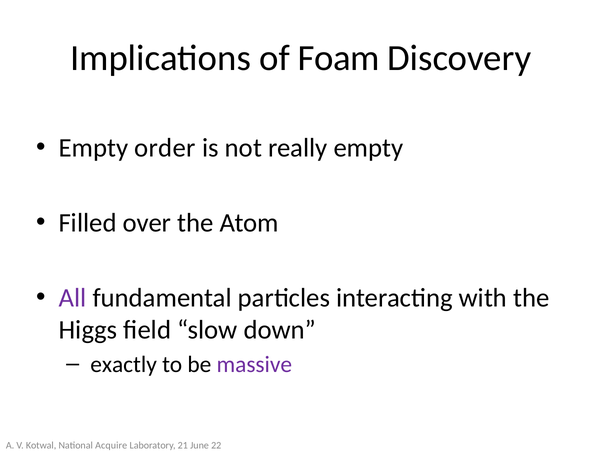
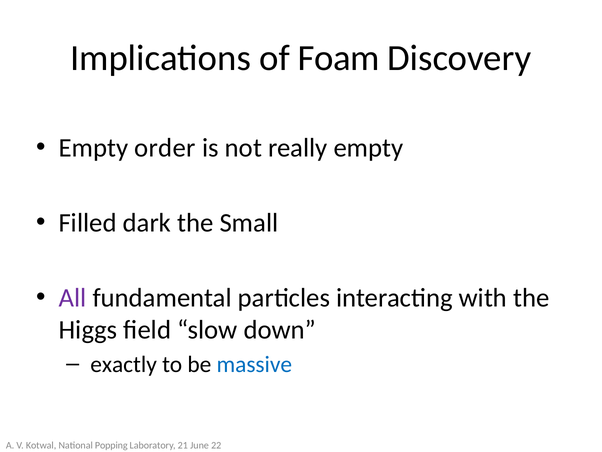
over: over -> dark
Atom: Atom -> Small
massive colour: purple -> blue
Acquire: Acquire -> Popping
